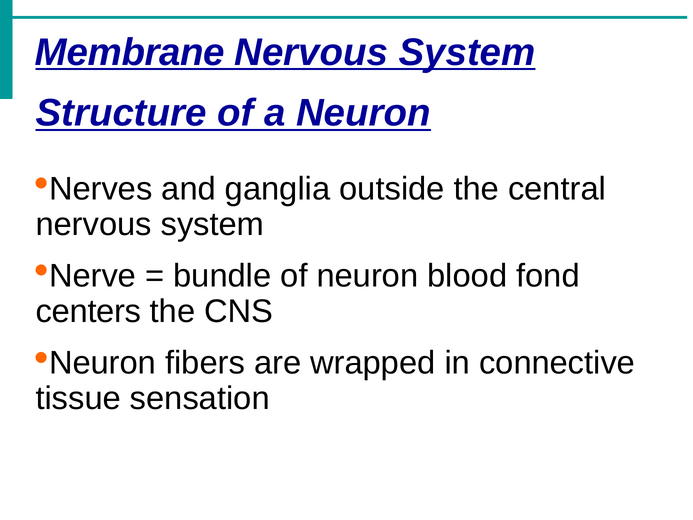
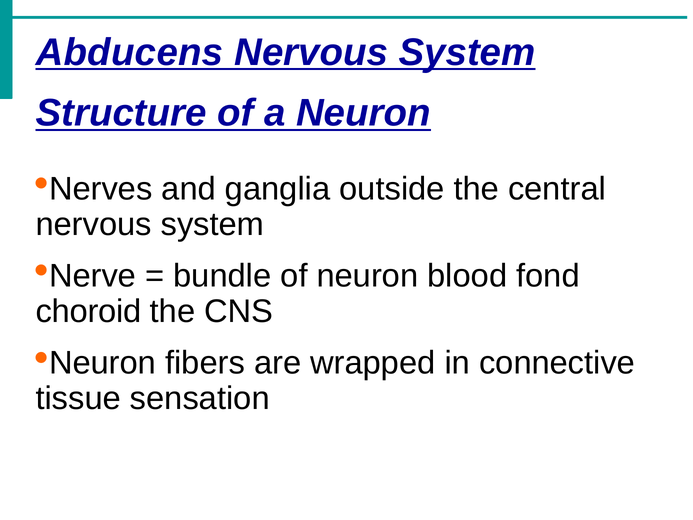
Membrane: Membrane -> Abducens
centers: centers -> choroid
